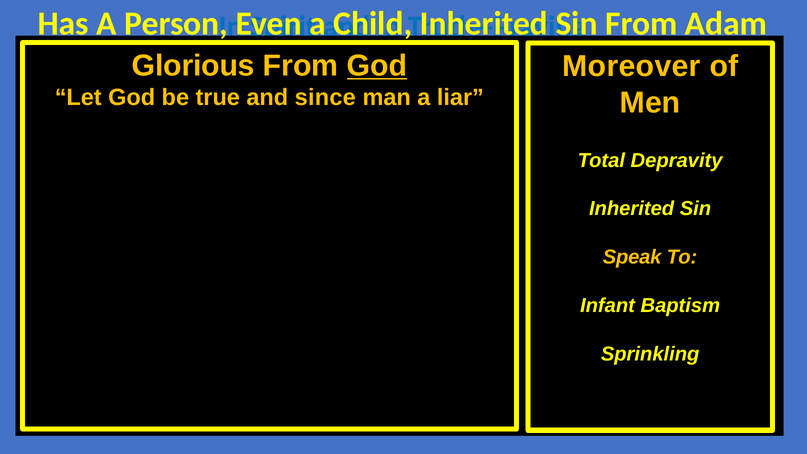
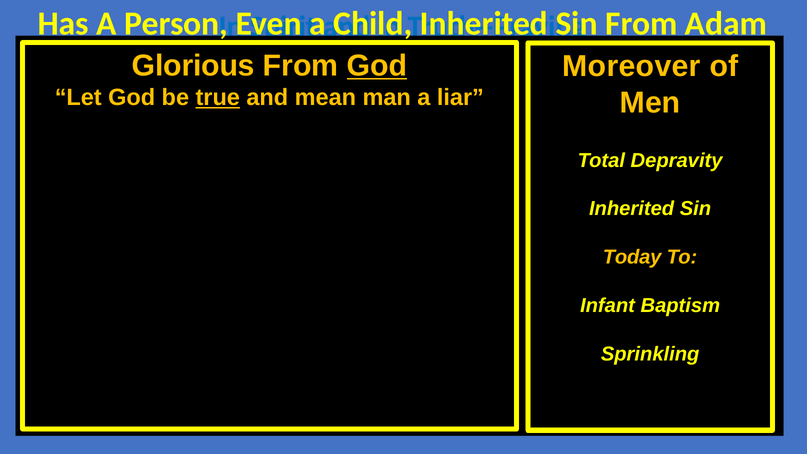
true underline: none -> present
since: since -> mean
Speak: Speak -> Today
